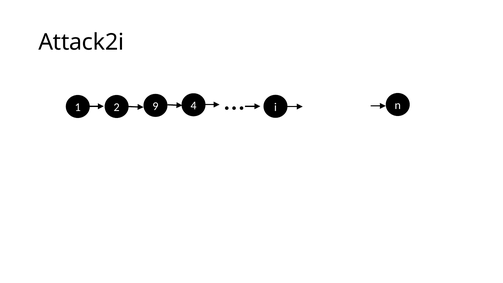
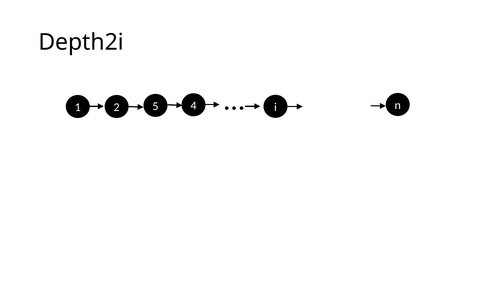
Attack2i: Attack2i -> Depth2i
9: 9 -> 5
